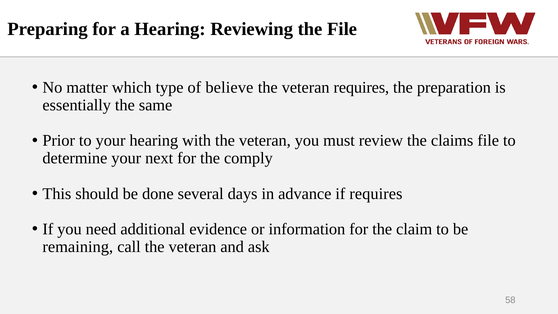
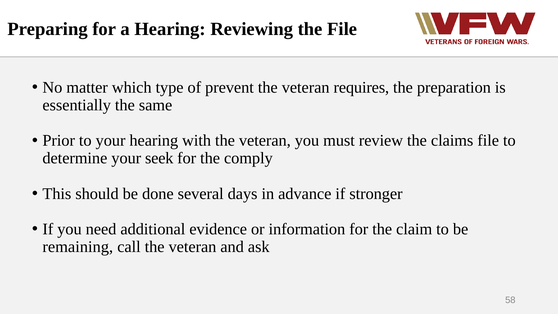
believe: believe -> prevent
next: next -> seek
if requires: requires -> stronger
